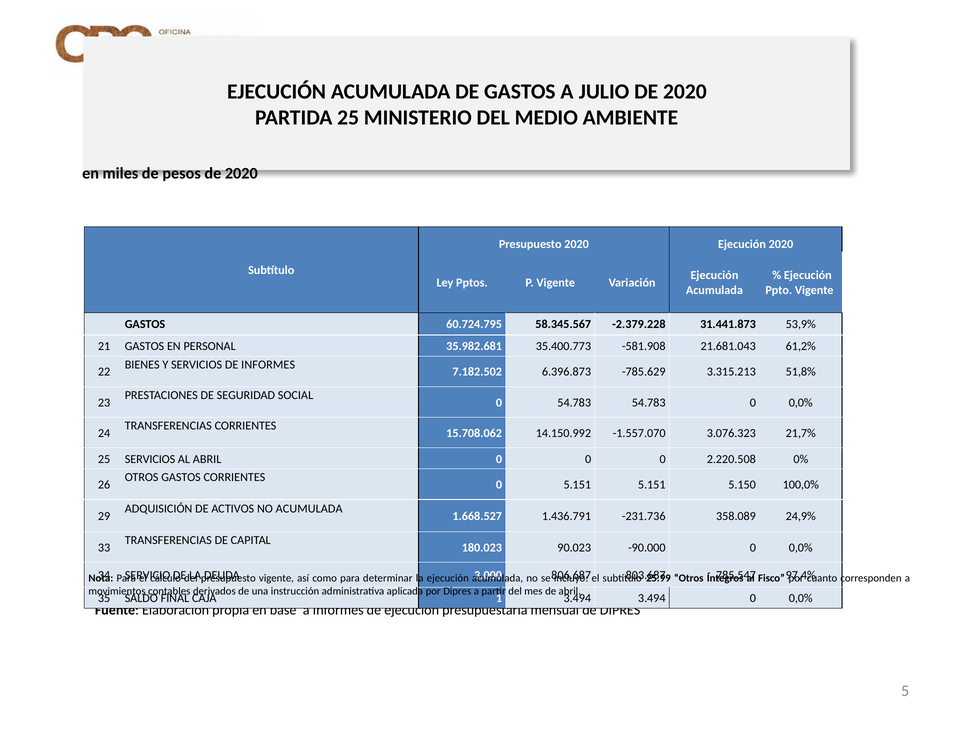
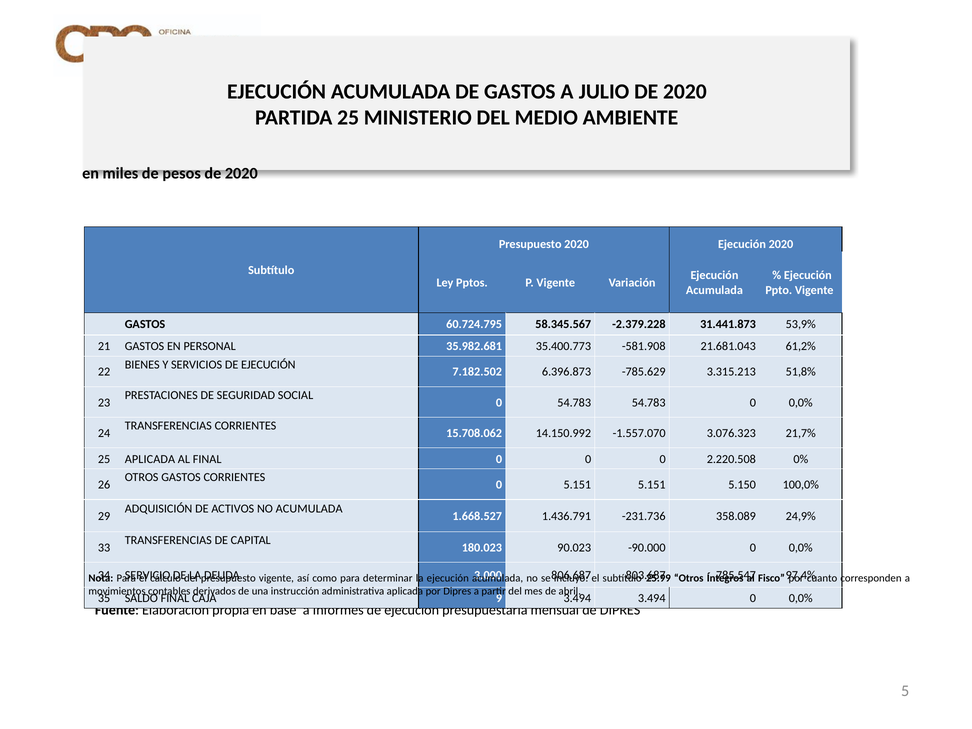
SERVICIOS DE INFORMES: INFORMES -> EJECUCIÓN
25 SERVICIOS: SERVICIOS -> APLICADA
AL ABRIL: ABRIL -> FINAL
1: 1 -> 9
